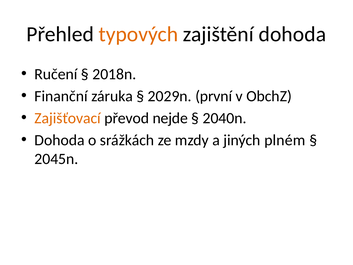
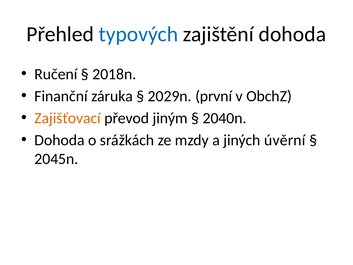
typových colour: orange -> blue
nejde: nejde -> jiným
plném: plném -> úvěrní
